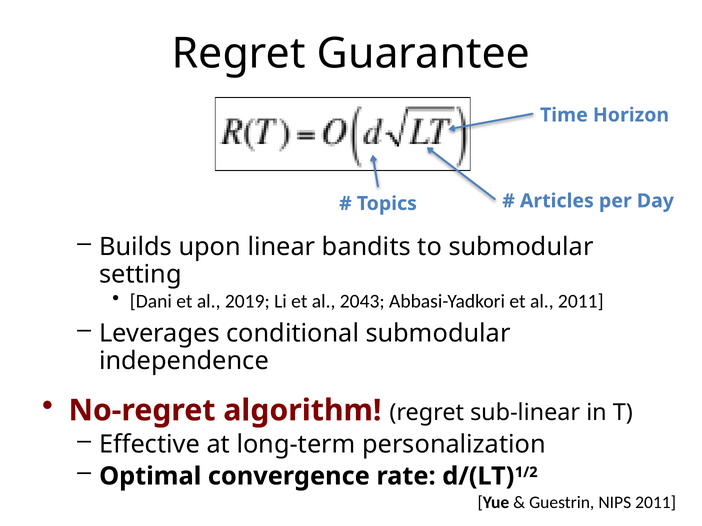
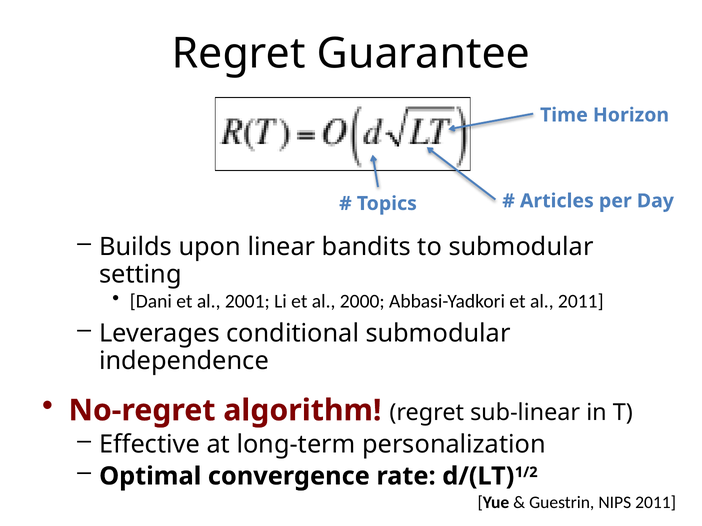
2019: 2019 -> 2001
2043: 2043 -> 2000
